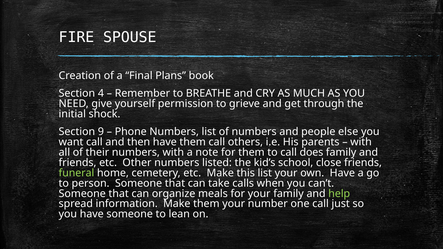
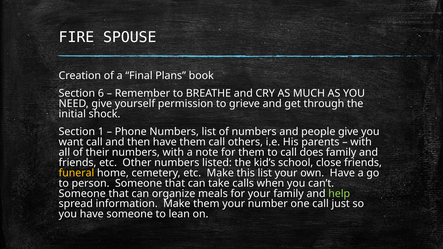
4: 4 -> 6
9: 9 -> 1
people else: else -> give
funeral colour: light green -> yellow
